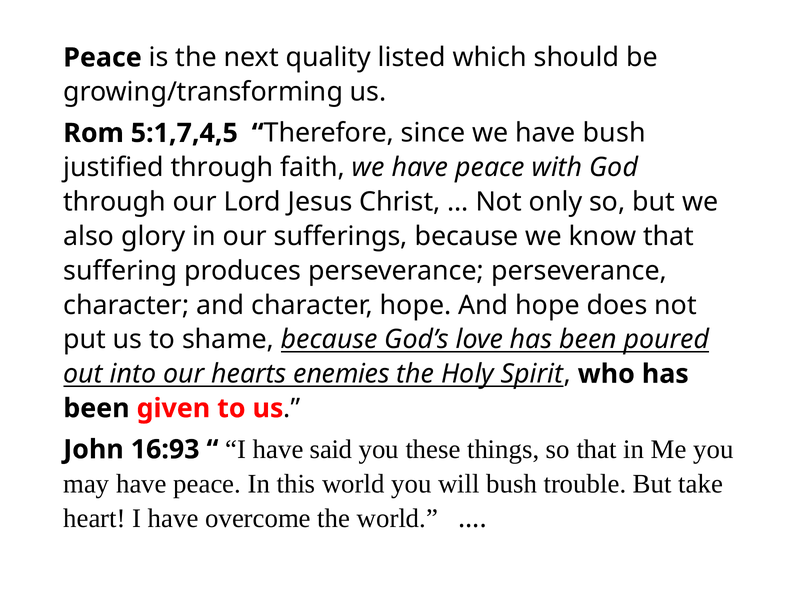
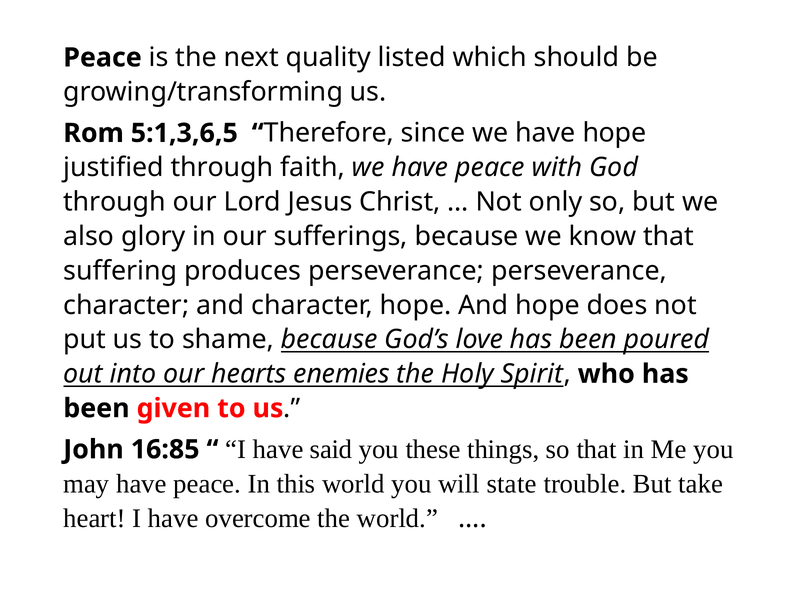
5:1,7,4,5: 5:1,7,4,5 -> 5:1,3,6,5
have bush: bush -> hope
16:93: 16:93 -> 16:85
will bush: bush -> state
